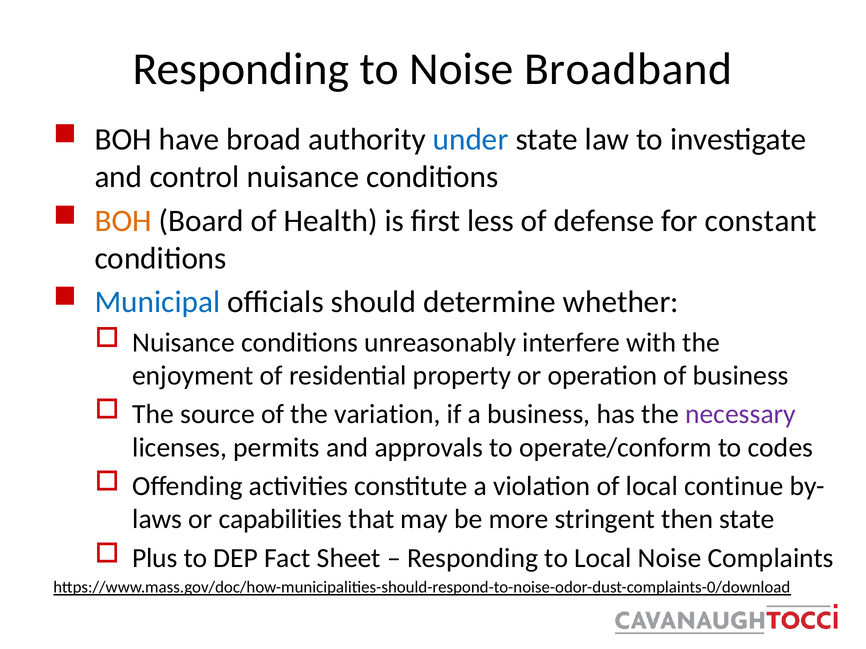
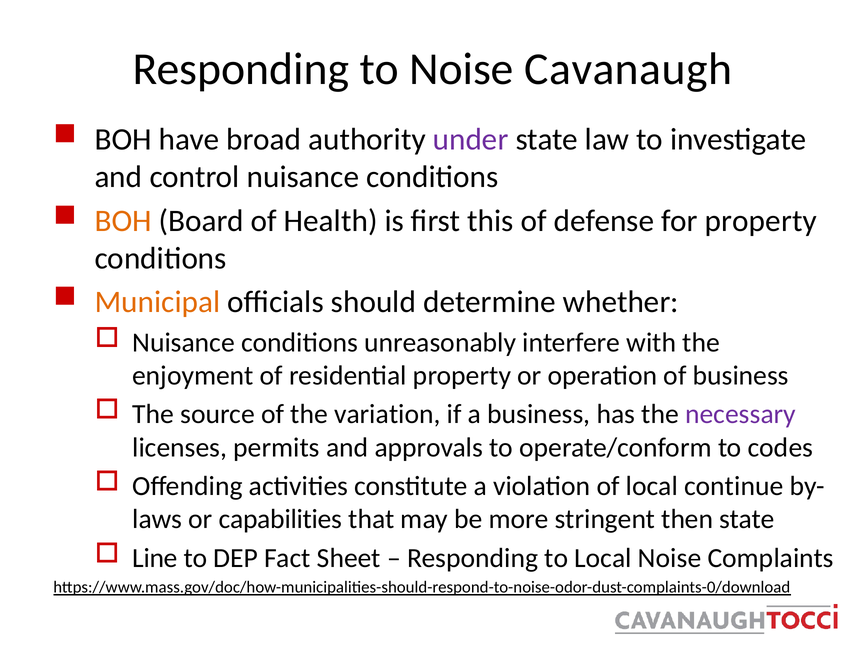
Broadband: Broadband -> Cavanaugh
under colour: blue -> purple
less: less -> this
for constant: constant -> property
Municipal colour: blue -> orange
Plus: Plus -> Line
